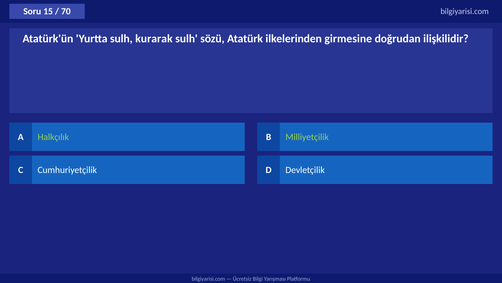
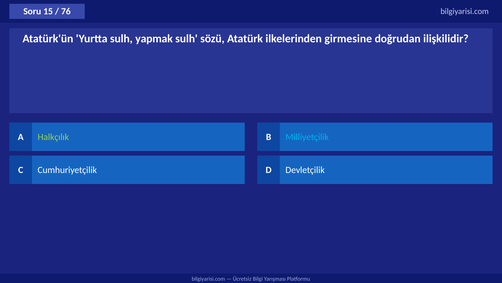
70: 70 -> 76
kurarak: kurarak -> yapmak
Milliyetçilik colour: light green -> light blue
